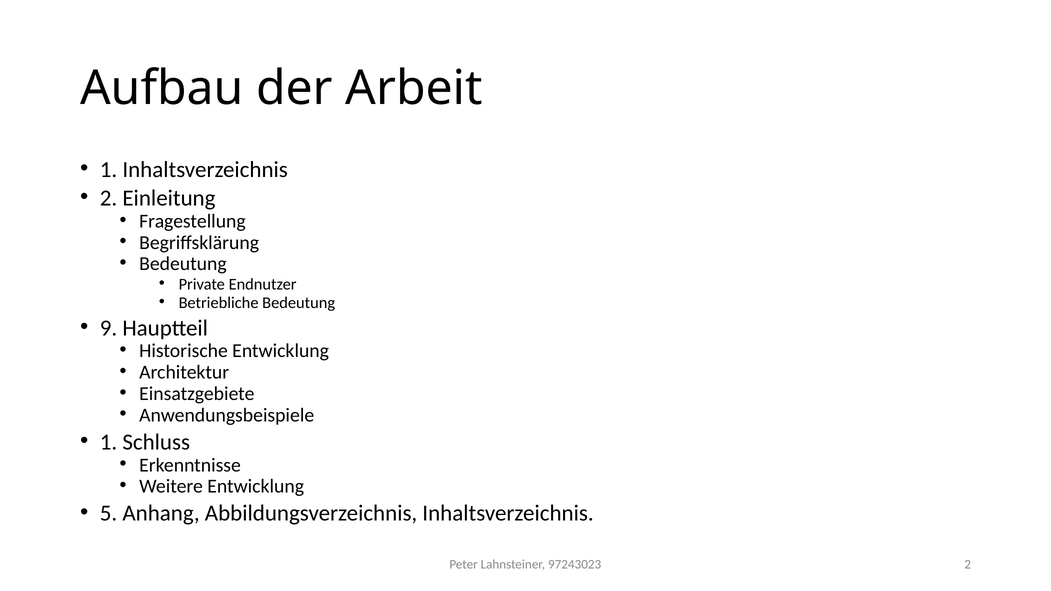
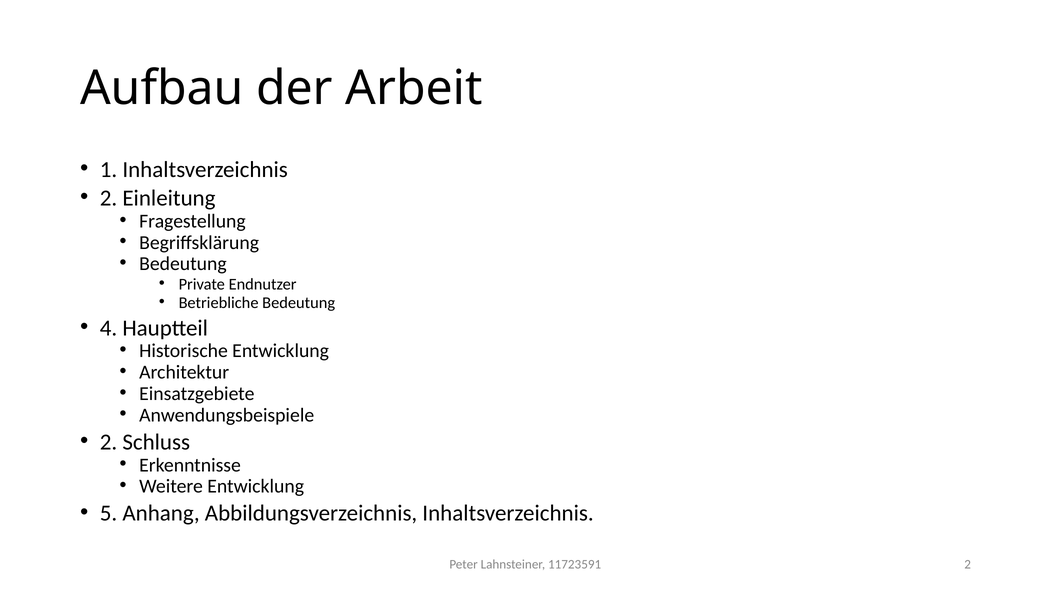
9: 9 -> 4
1 at (109, 442): 1 -> 2
97243023: 97243023 -> 11723591
